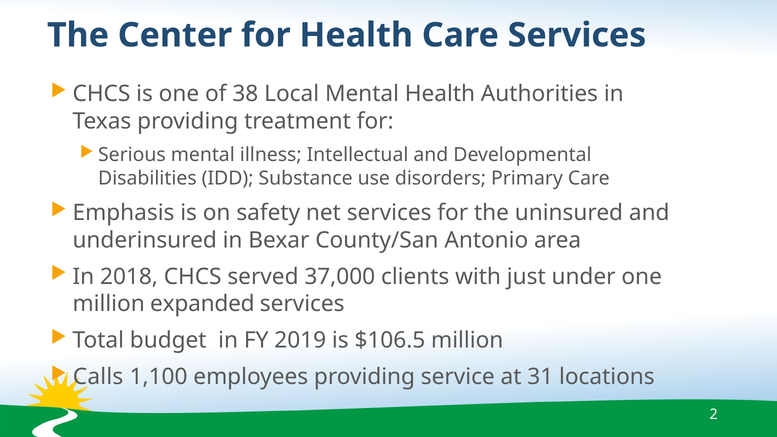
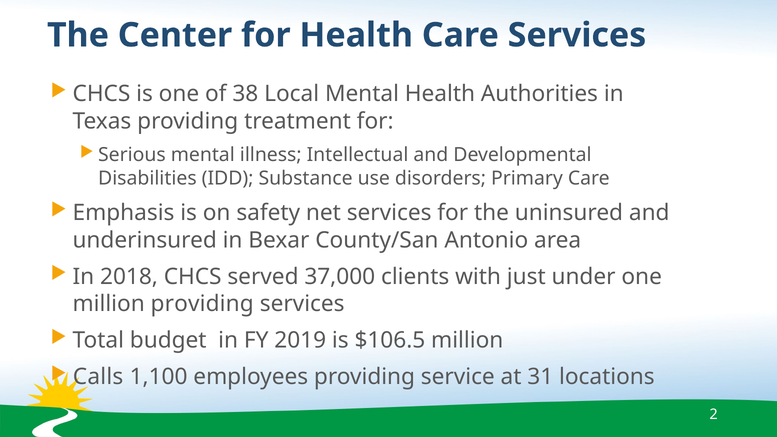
million expanded: expanded -> providing
